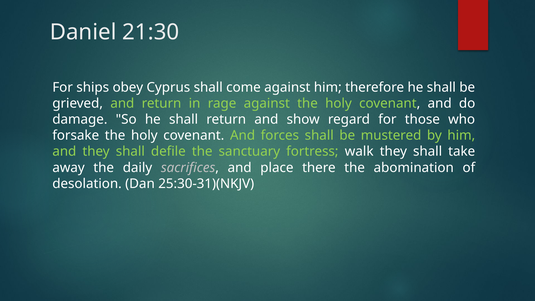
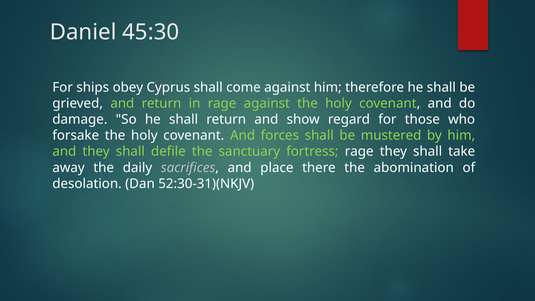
21:30: 21:30 -> 45:30
fortress walk: walk -> rage
25:30-31)(NKJV: 25:30-31)(NKJV -> 52:30-31)(NKJV
